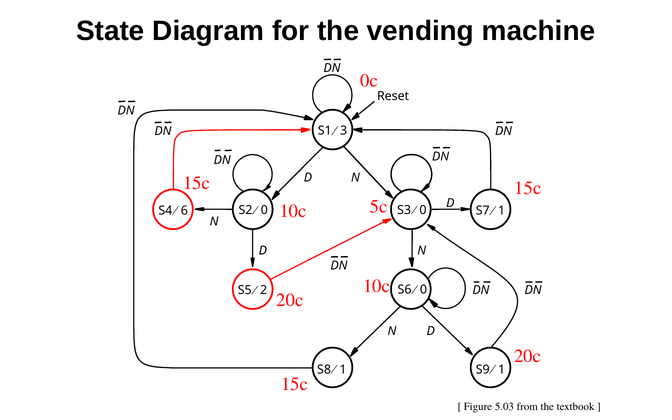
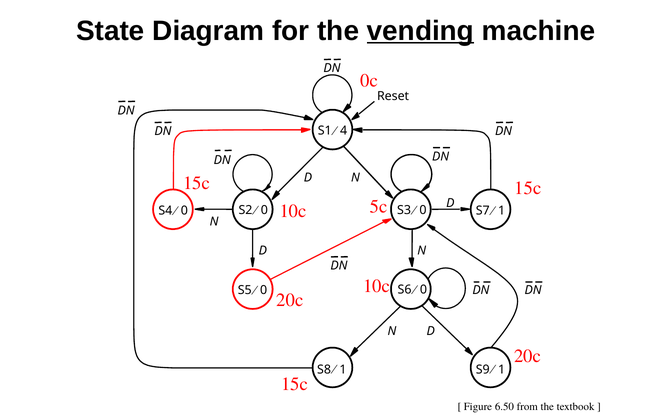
vending underline: none -> present
3: 3 -> 4
S4 6: 6 -> 0
S5 2: 2 -> 0
5.03: 5.03 -> 6.50
